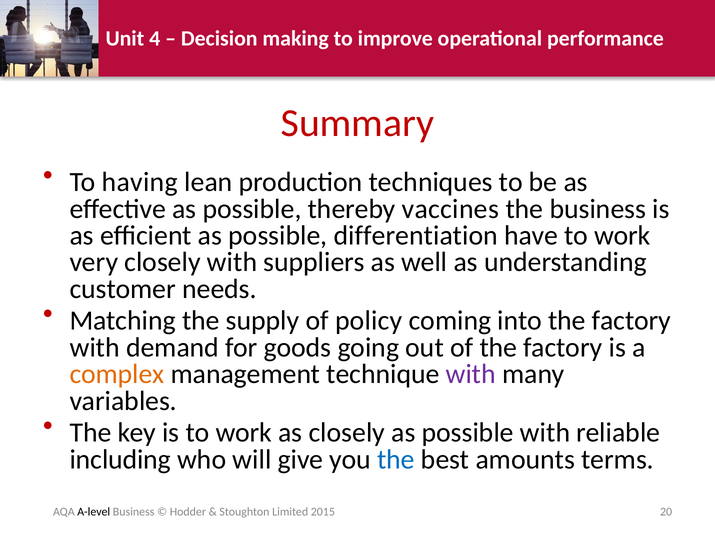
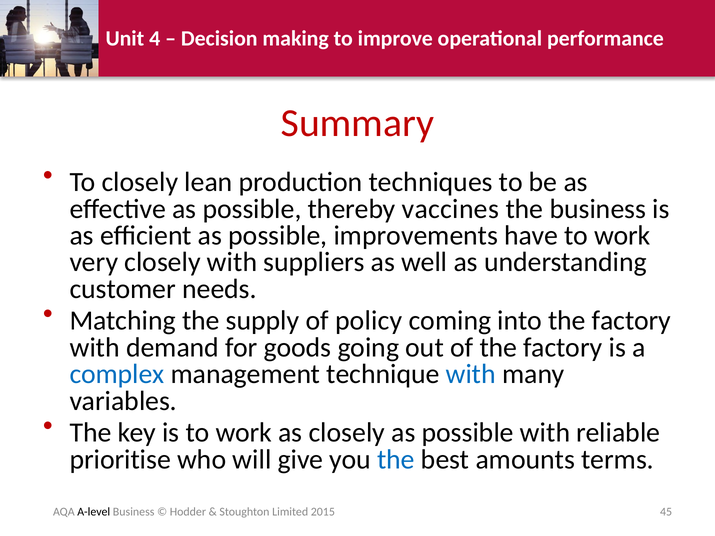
To having: having -> closely
differentiation: differentiation -> improvements
complex colour: orange -> blue
with at (471, 374) colour: purple -> blue
including: including -> prioritise
20: 20 -> 45
